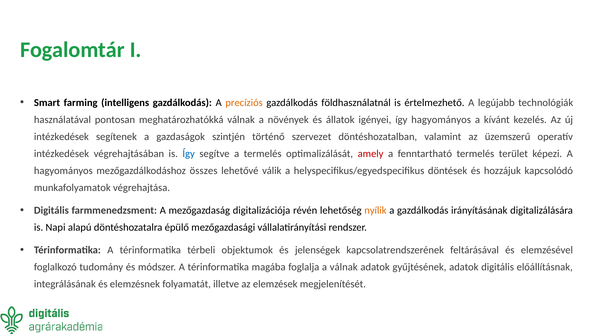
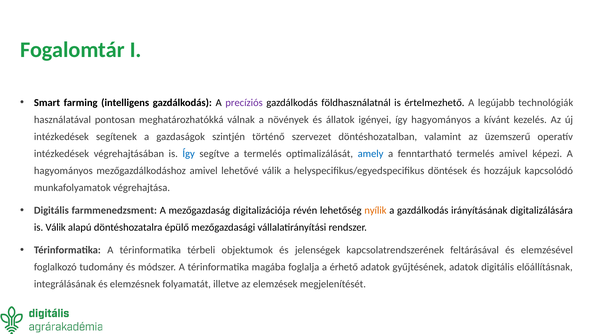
precíziós colour: orange -> purple
amely colour: red -> blue
termelés terület: terület -> amivel
mezőgazdálkodáshoz összes: összes -> amivel
is Napi: Napi -> Válik
a válnak: válnak -> érhető
